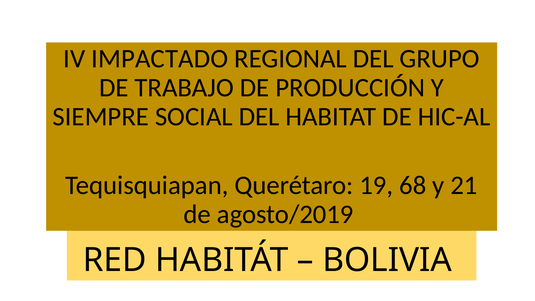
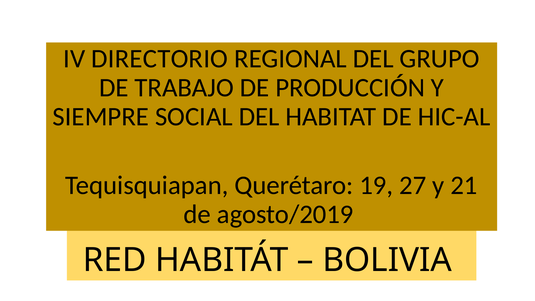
IMPACTADO: IMPACTADO -> DIRECTORIO
68: 68 -> 27
